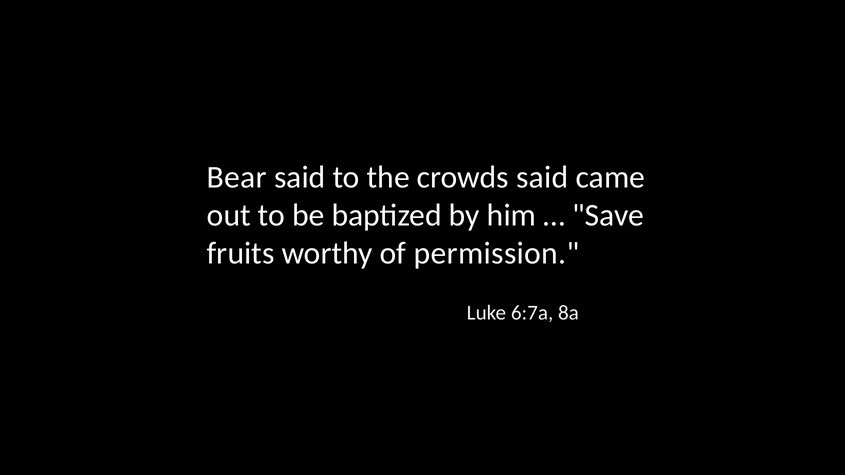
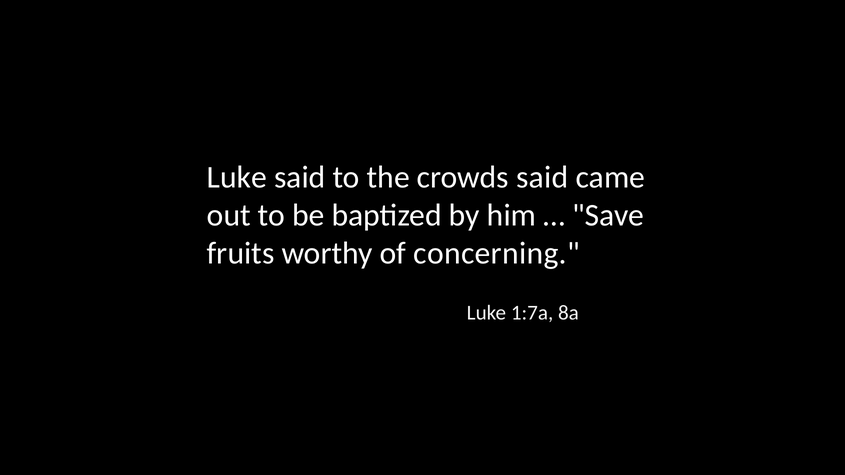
Bear at (237, 177): Bear -> Luke
permission: permission -> concerning
6:7a: 6:7a -> 1:7a
